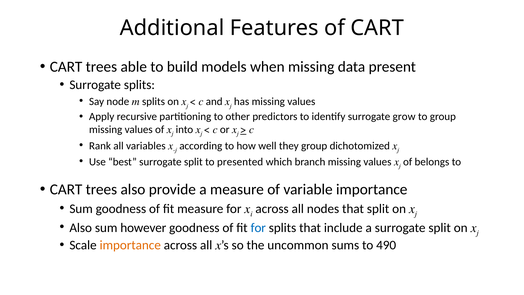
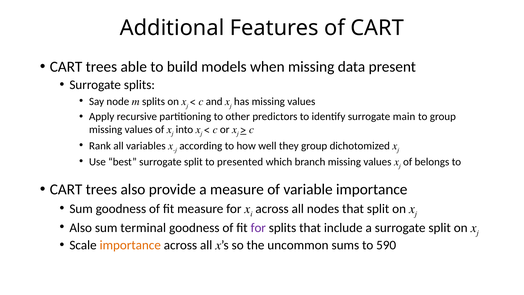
grow: grow -> main
however: however -> terminal
for at (258, 228) colour: blue -> purple
490: 490 -> 590
